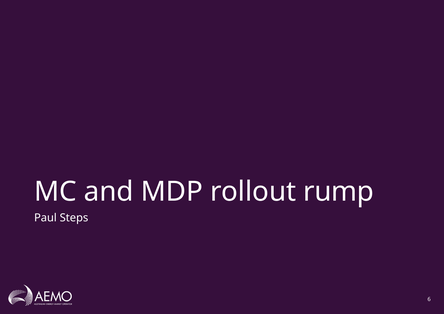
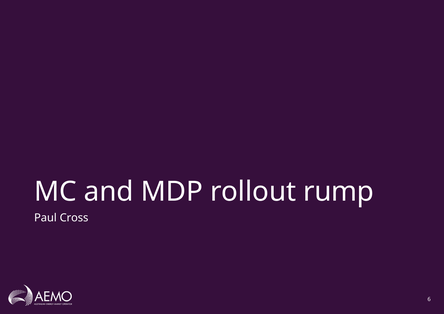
Steps: Steps -> Cross
